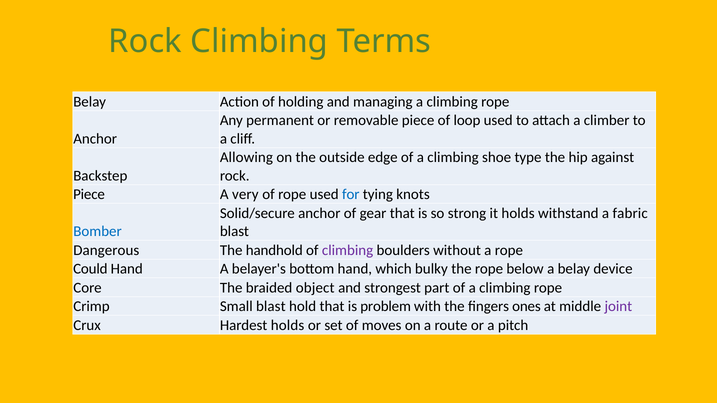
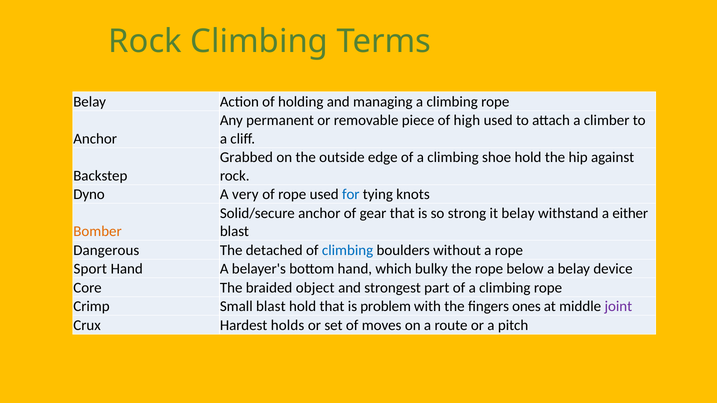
loop: loop -> high
Allowing: Allowing -> Grabbed
shoe type: type -> hold
Piece at (89, 195): Piece -> Dyno
it holds: holds -> belay
fabric: fabric -> either
Bomber colour: blue -> orange
handhold: handhold -> detached
climbing at (348, 250) colour: purple -> blue
Could: Could -> Sport
